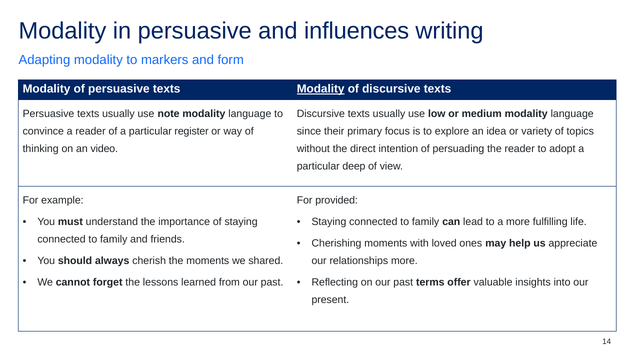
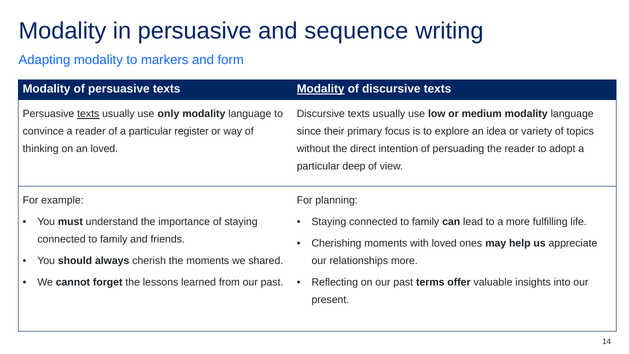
influences: influences -> sequence
texts at (88, 114) underline: none -> present
note: note -> only
an video: video -> loved
provided: provided -> planning
